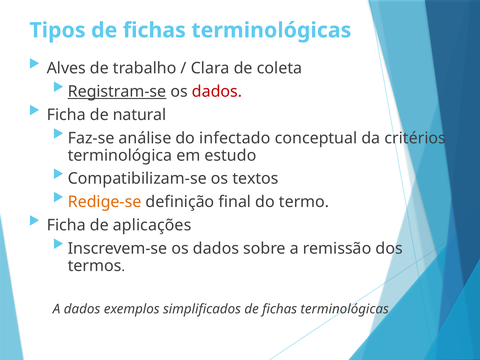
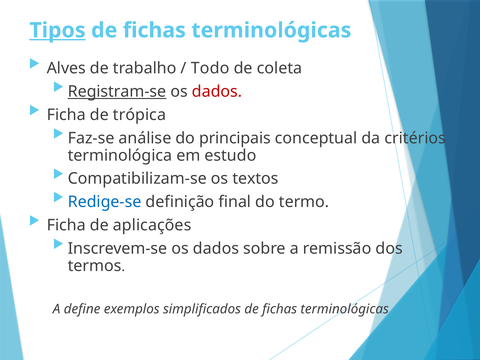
Tipos underline: none -> present
Clara: Clara -> Todo
natural: natural -> trópica
infectado: infectado -> principais
Redige-se colour: orange -> blue
A dados: dados -> define
